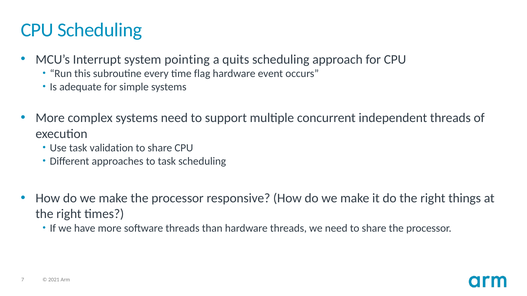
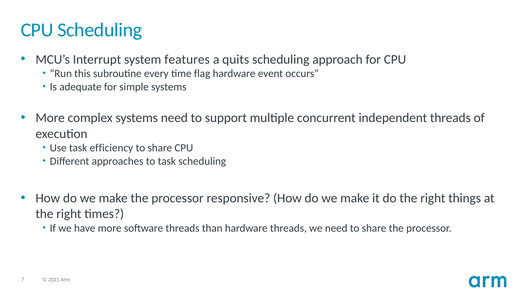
pointing: pointing -> features
validation: validation -> efficiency
